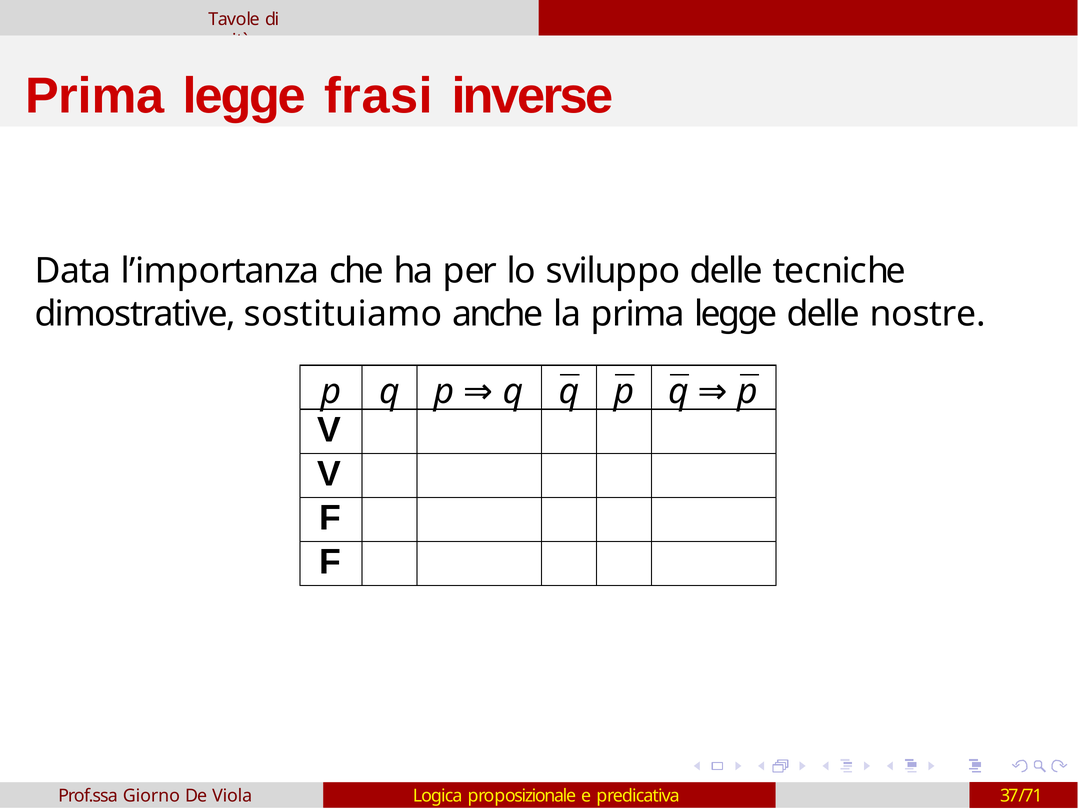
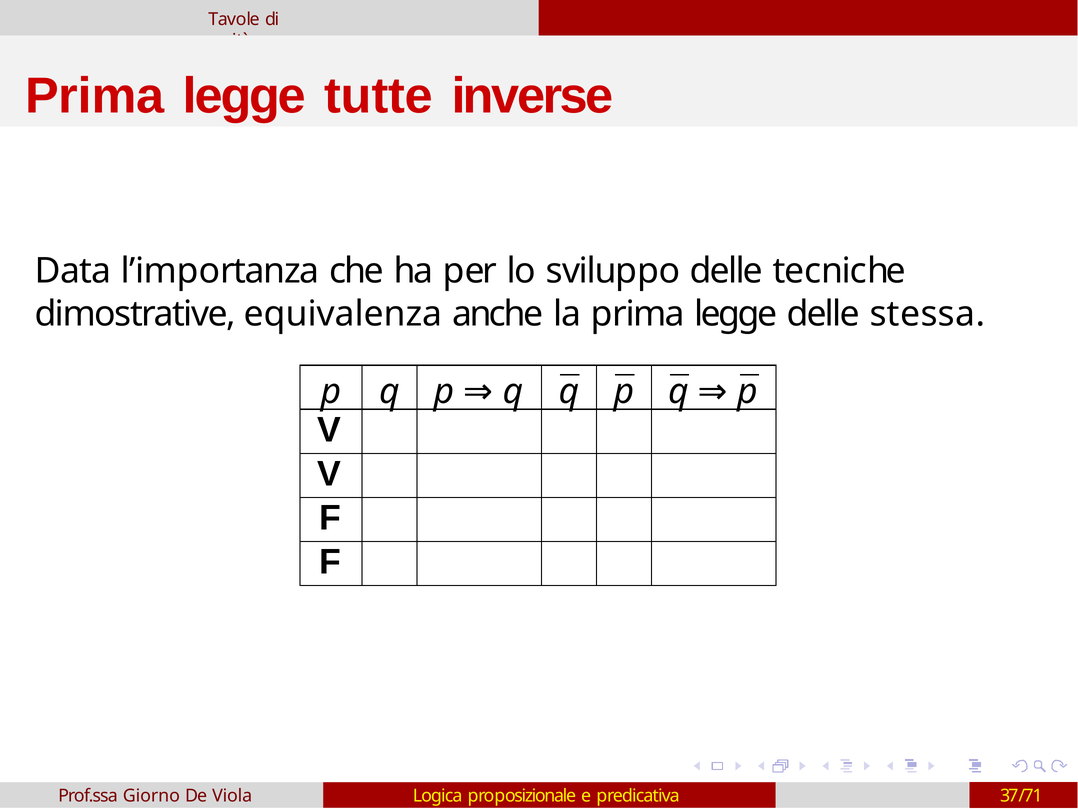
frasi: frasi -> tutte
sostituiamo: sostituiamo -> equivalenza
nostre: nostre -> stessa
